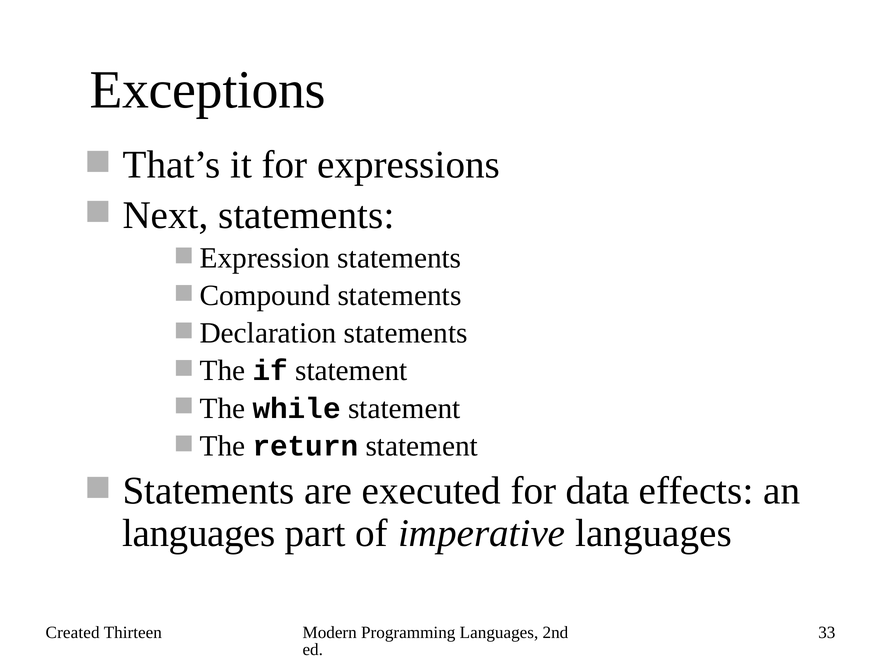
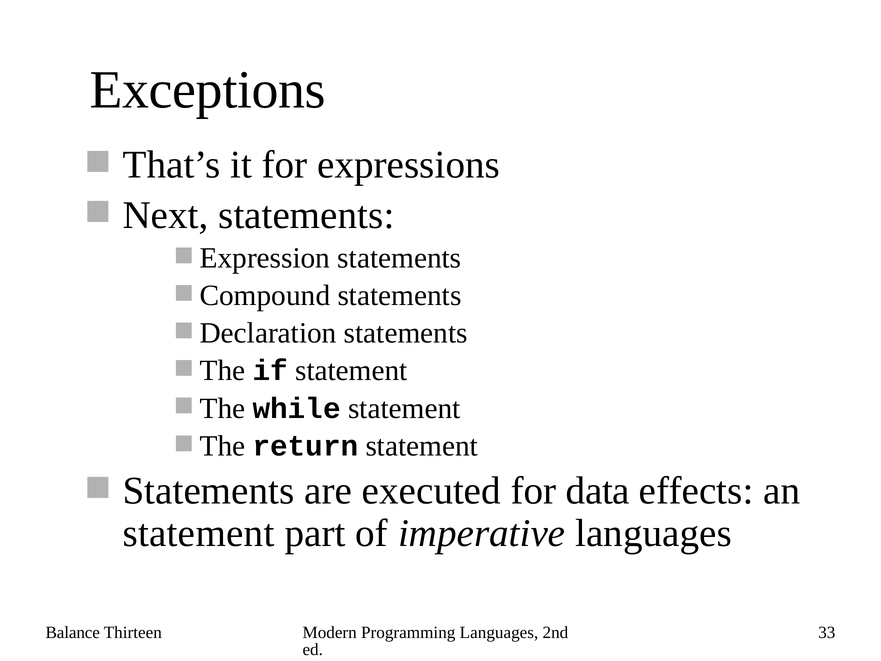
languages at (199, 533): languages -> statement
Created: Created -> Balance
